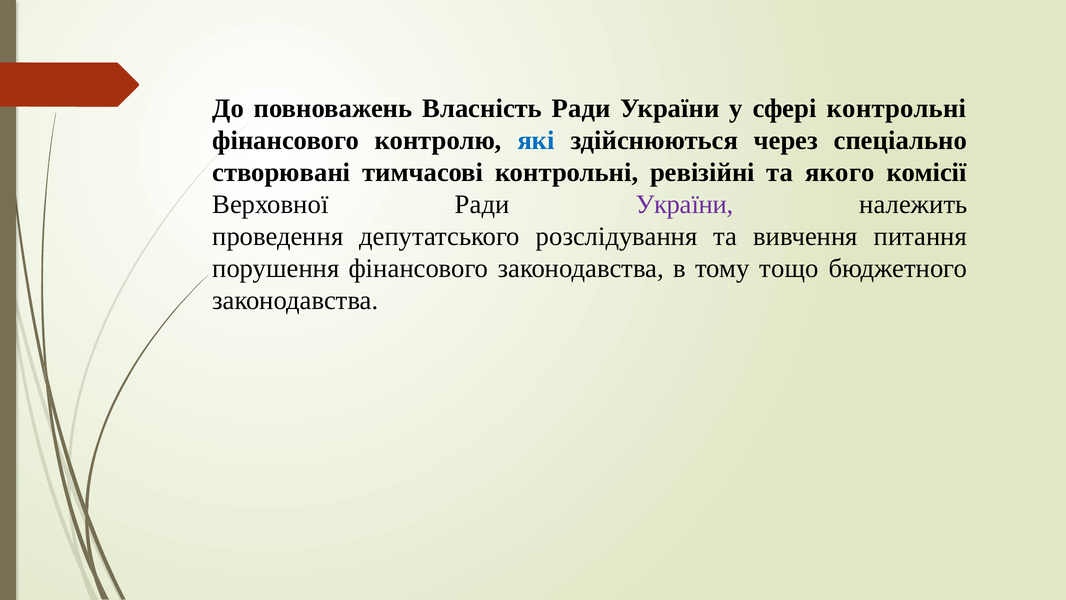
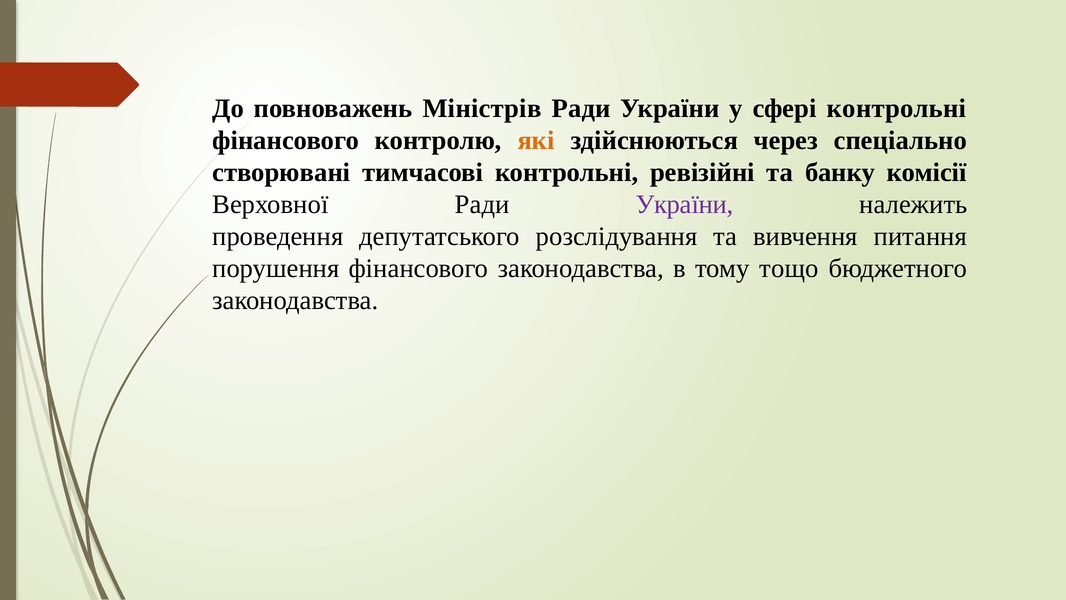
Власність: Власність -> Міністрів
які colour: blue -> orange
якого: якого -> банку
